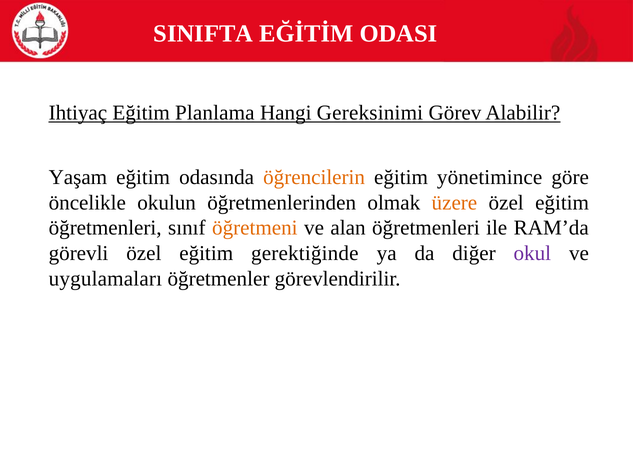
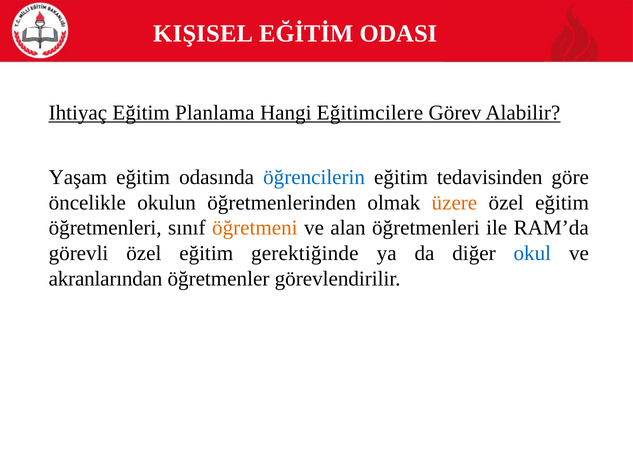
SINIFTA: SINIFTA -> KIŞISEL
Gereksinimi: Gereksinimi -> Eğitimcilere
öğrencilerin colour: orange -> blue
yönetimince: yönetimince -> tedavisinden
okul colour: purple -> blue
uygulamaları: uygulamaları -> akranlarından
